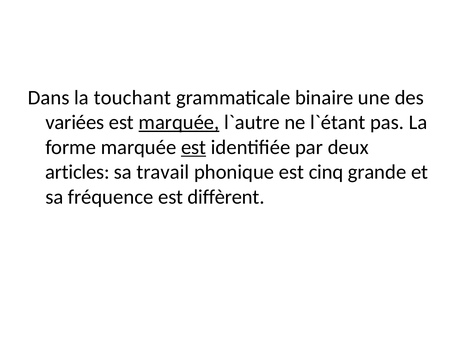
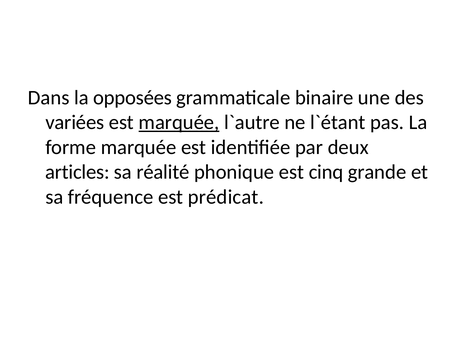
touchant: touchant -> opposées
est at (194, 147) underline: present -> none
travail: travail -> réalité
diffèrent: diffèrent -> prédicat
